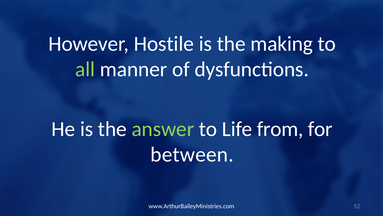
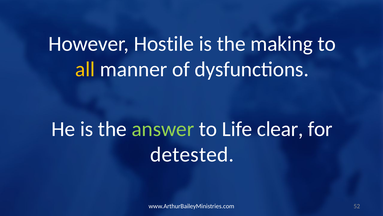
all colour: light green -> yellow
from: from -> clear
between: between -> detested
